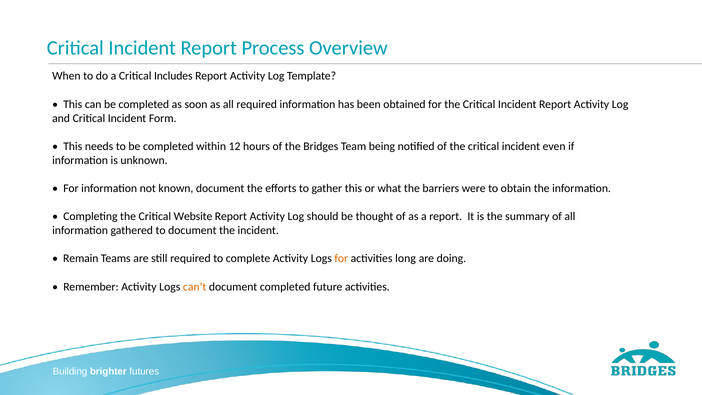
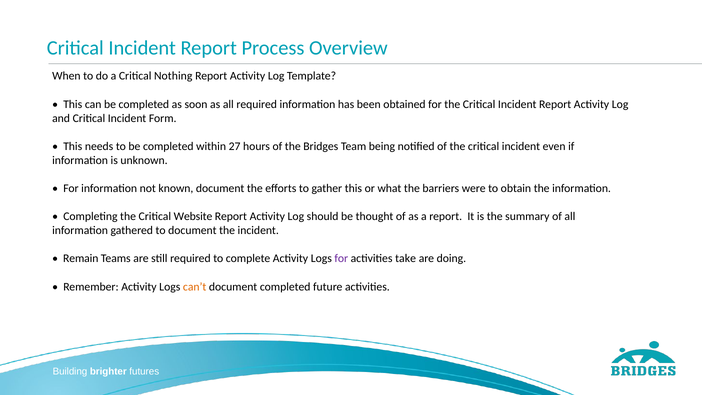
Includes: Includes -> Nothing
12: 12 -> 27
for at (341, 259) colour: orange -> purple
long: long -> take
